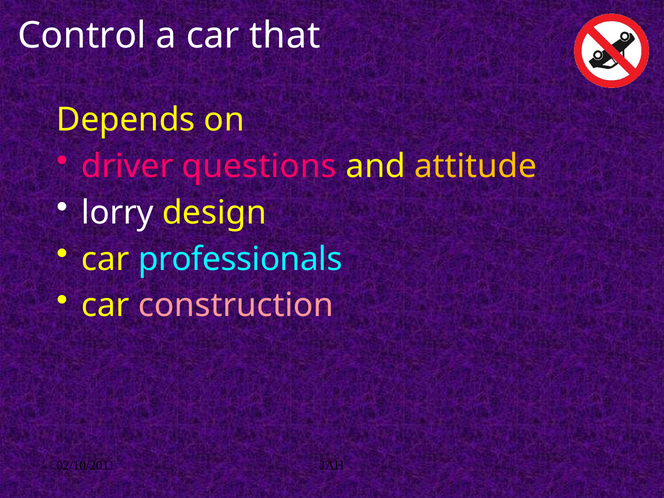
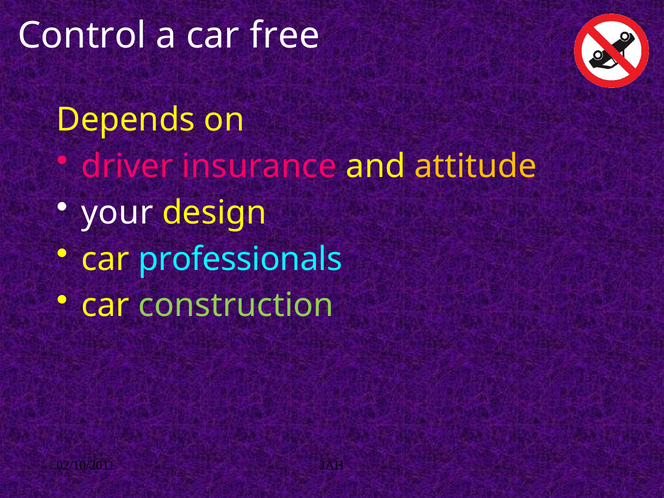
that: that -> free
questions: questions -> insurance
lorry: lorry -> your
construction colour: pink -> light green
